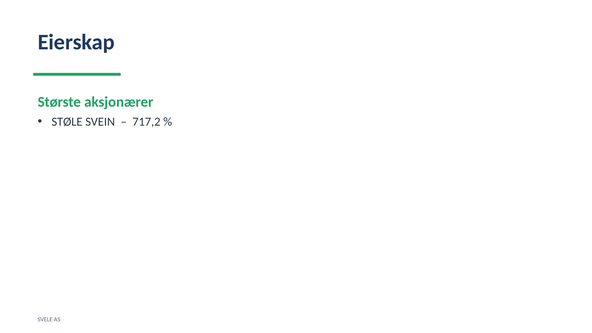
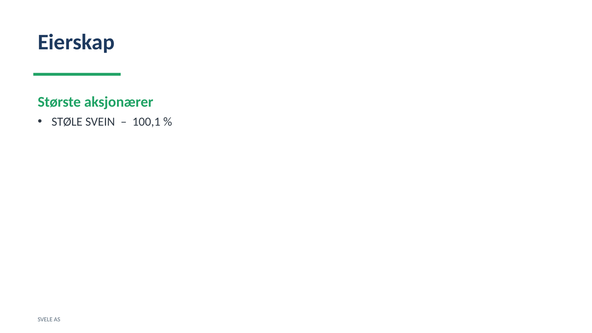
717,2: 717,2 -> 100,1
